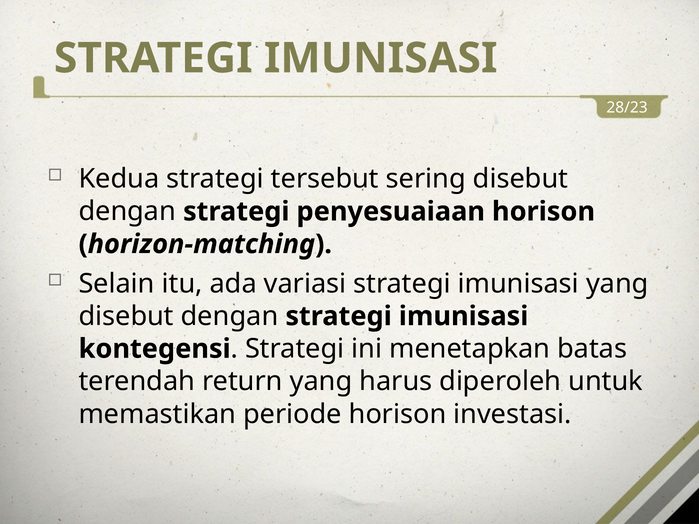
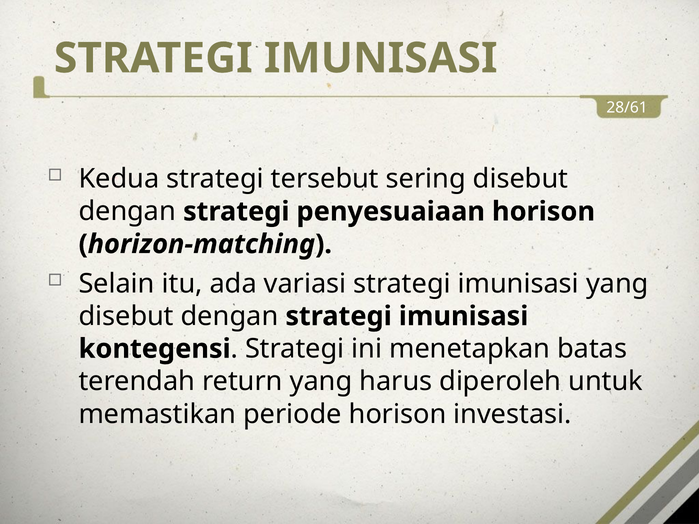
28/23: 28/23 -> 28/61
